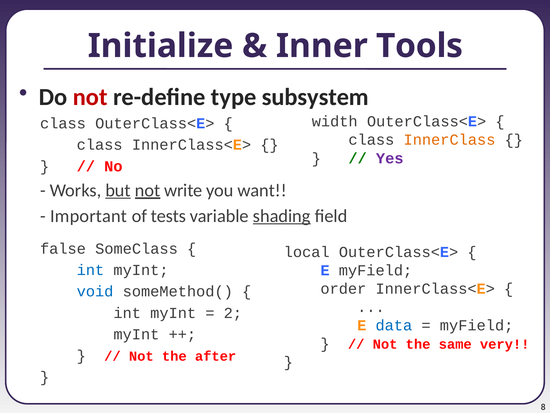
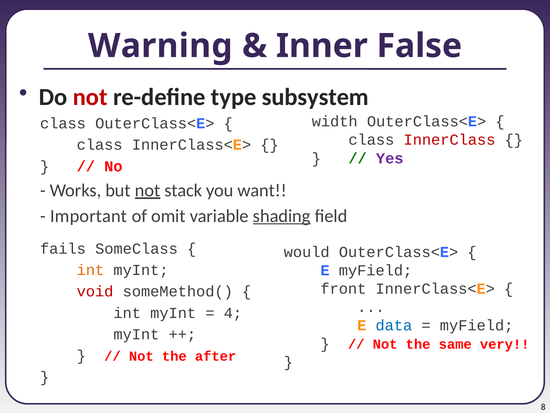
Initialize: Initialize -> Warning
Tools: Tools -> False
InnerClass colour: orange -> red
but underline: present -> none
write: write -> stack
tests: tests -> omit
false: false -> fails
local: local -> would
int at (90, 270) colour: blue -> orange
order: order -> front
void colour: blue -> red
2: 2 -> 4
